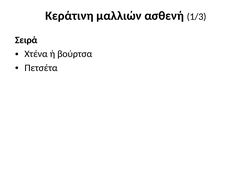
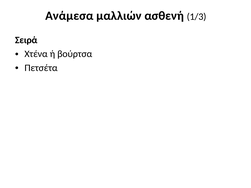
Κεράτινη: Κεράτινη -> Ανάμεσα
